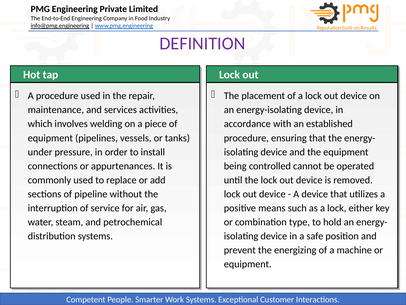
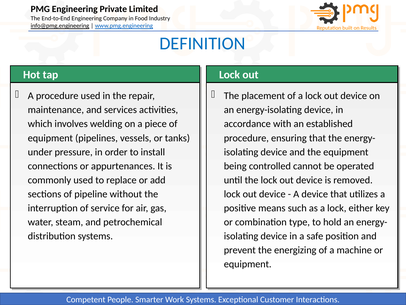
DEFINITION colour: purple -> blue
